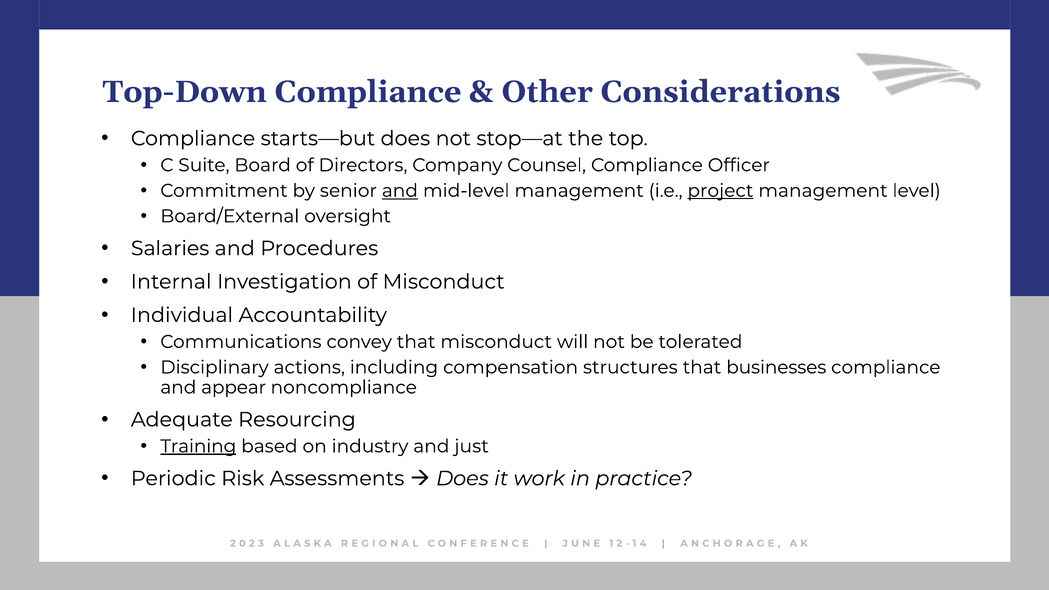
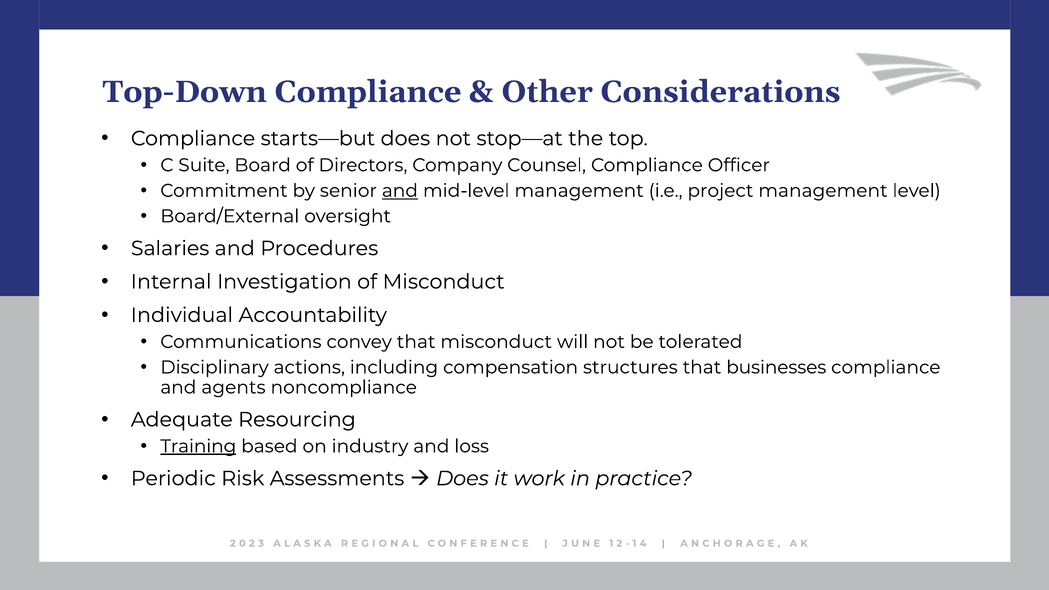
project underline: present -> none
appear: appear -> agents
just: just -> loss
